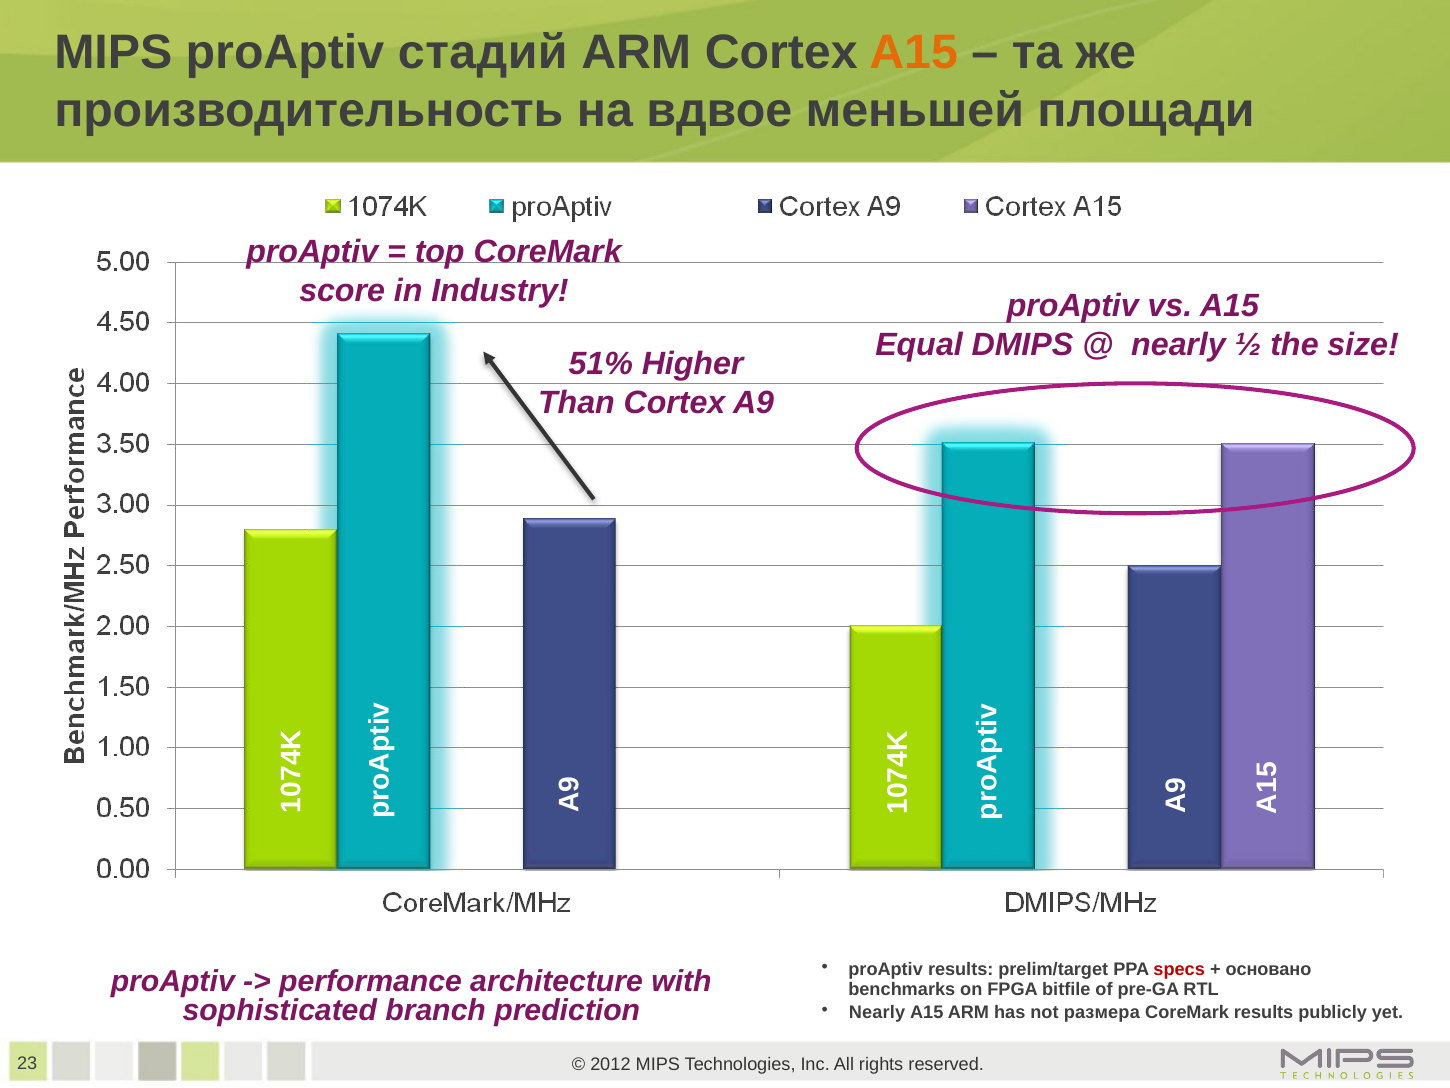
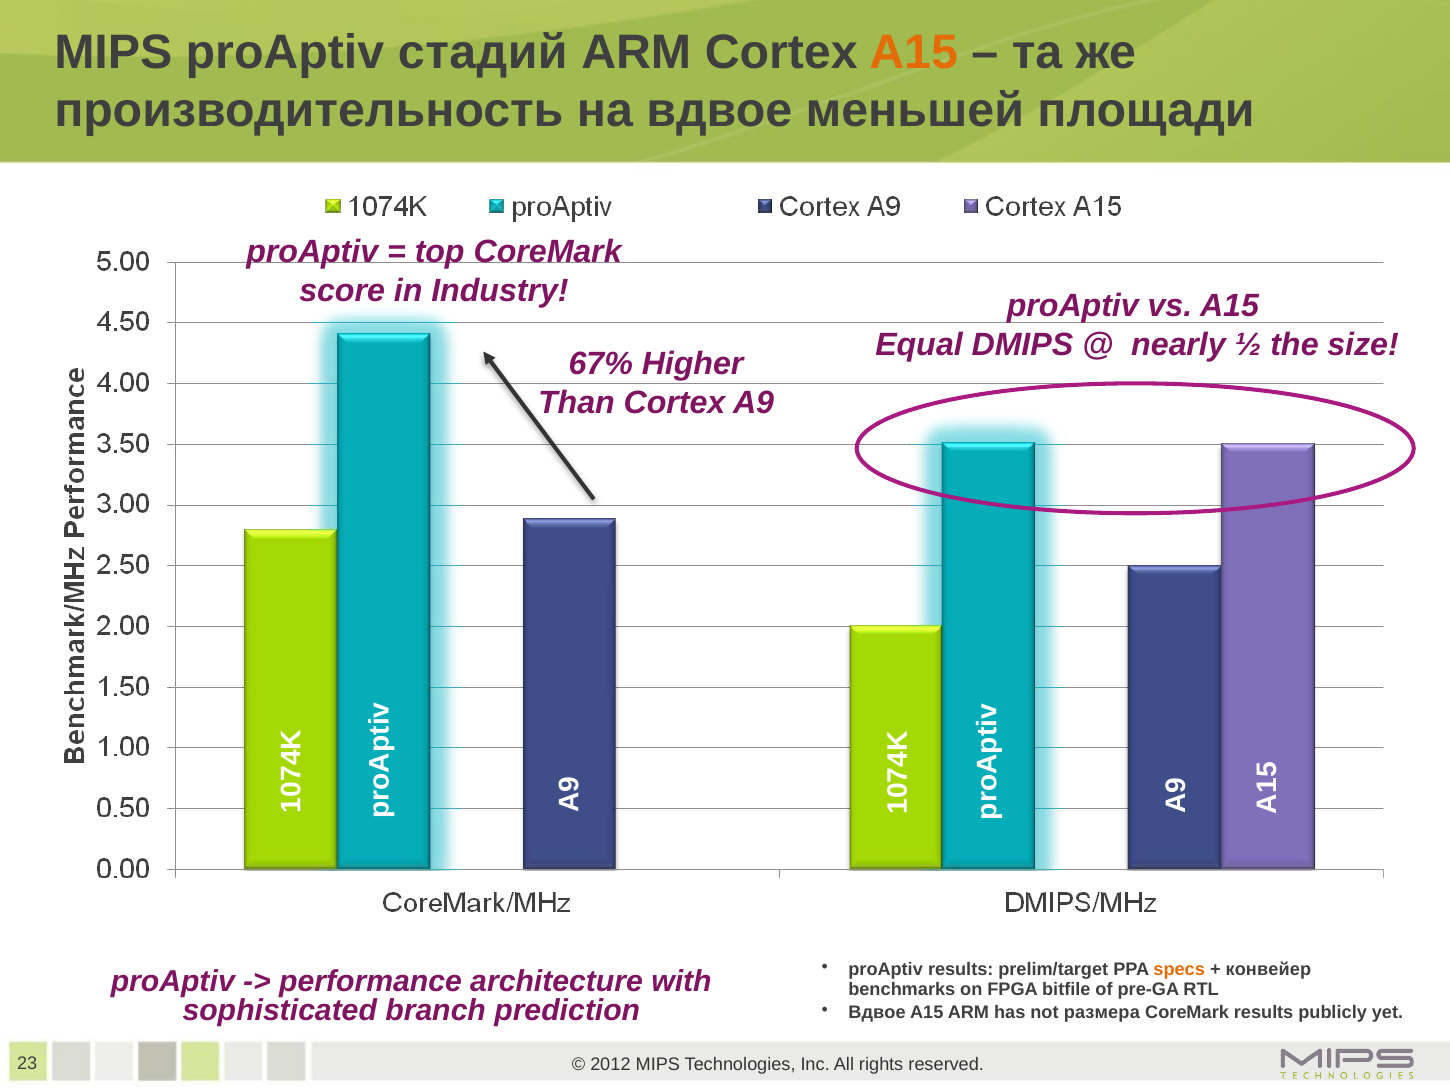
51%: 51% -> 67%
specs colour: red -> orange
основано: основано -> конвейер
Nearly at (877, 1012): Nearly -> Вдвое
